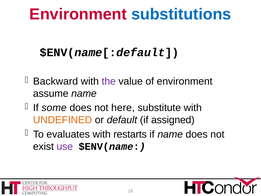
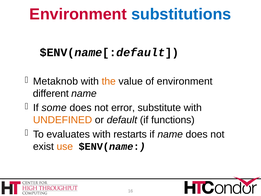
Backward: Backward -> Metaknob
the colour: purple -> orange
assume: assume -> different
here: here -> error
assigned: assigned -> functions
use colour: purple -> orange
